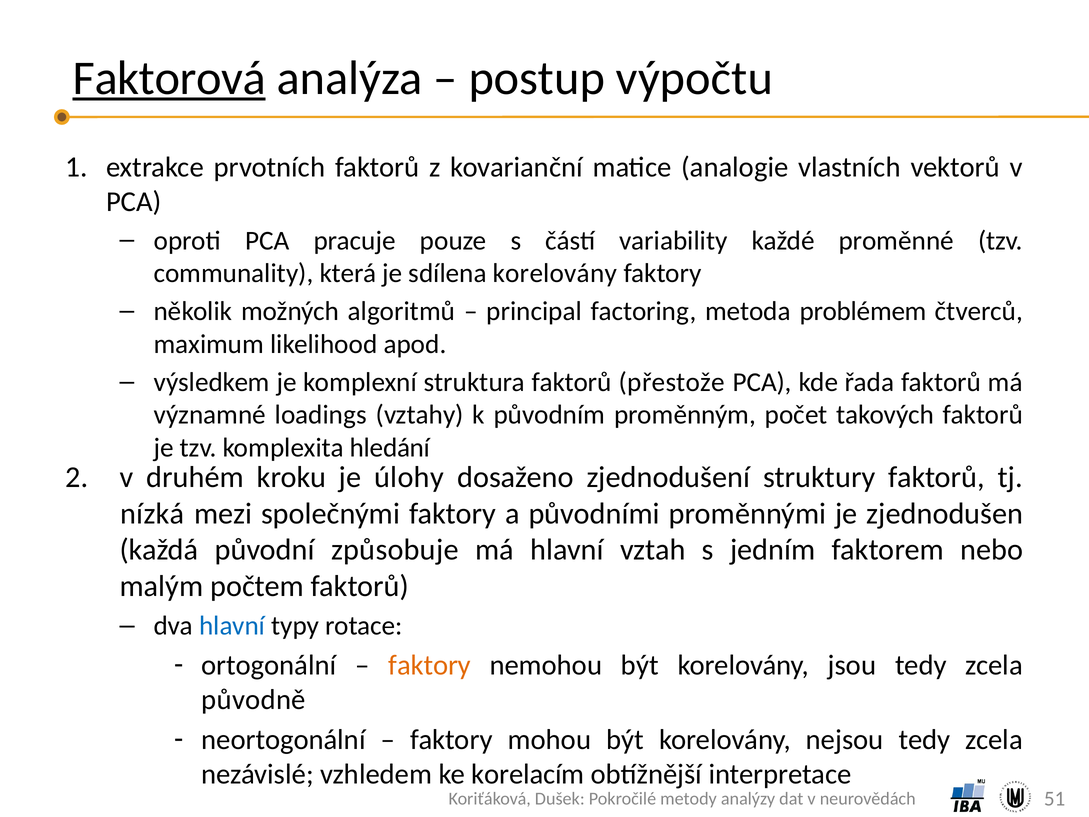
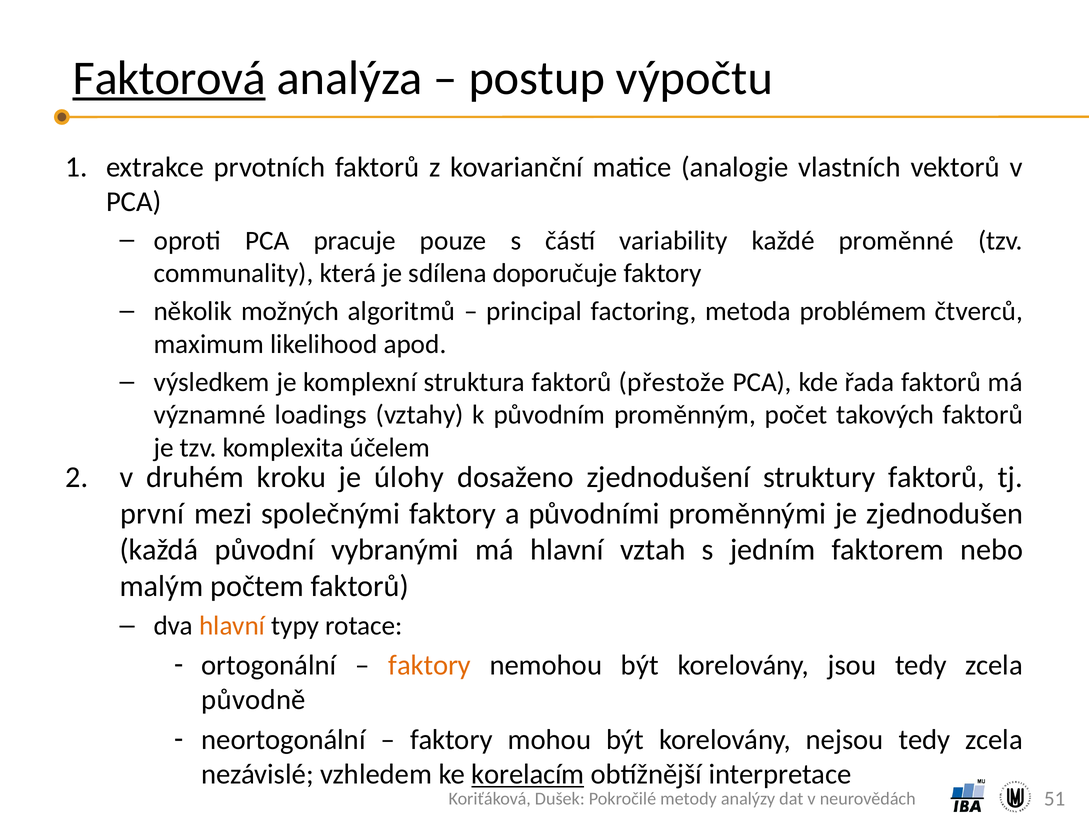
sdílena korelovány: korelovány -> doporučuje
hledání: hledání -> účelem
nízká: nízká -> první
způsobuje: způsobuje -> vybranými
hlavní at (232, 626) colour: blue -> orange
korelacím underline: none -> present
